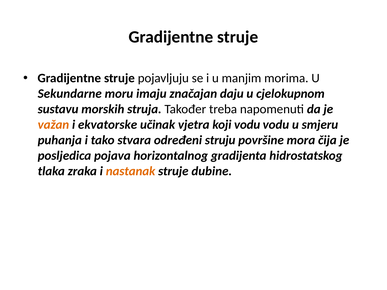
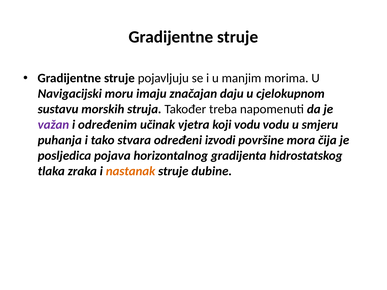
Sekundarne: Sekundarne -> Navigacijski
važan colour: orange -> purple
ekvatorske: ekvatorske -> određenim
struju: struju -> izvodi
